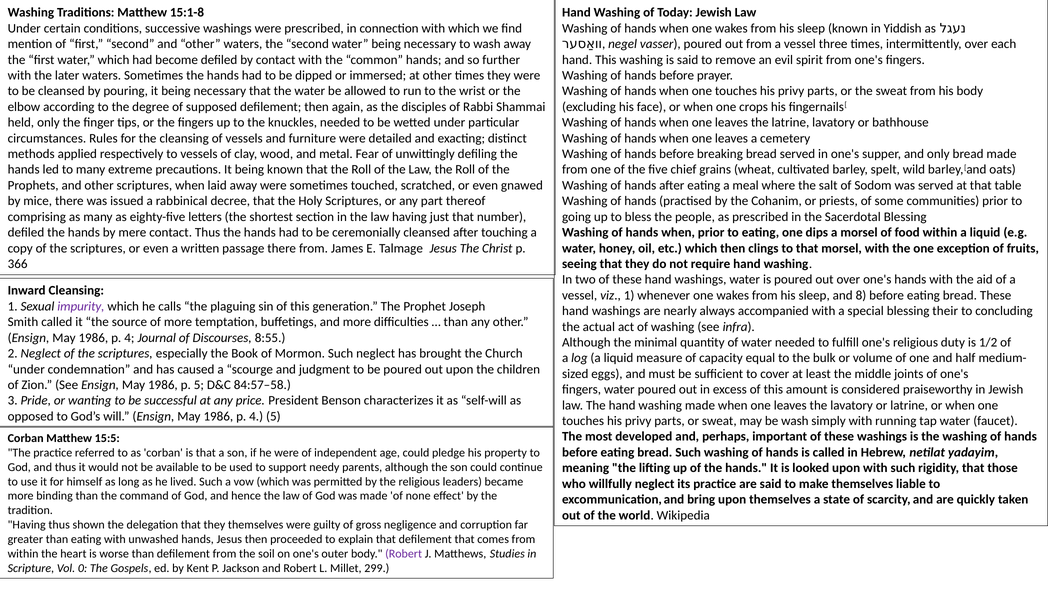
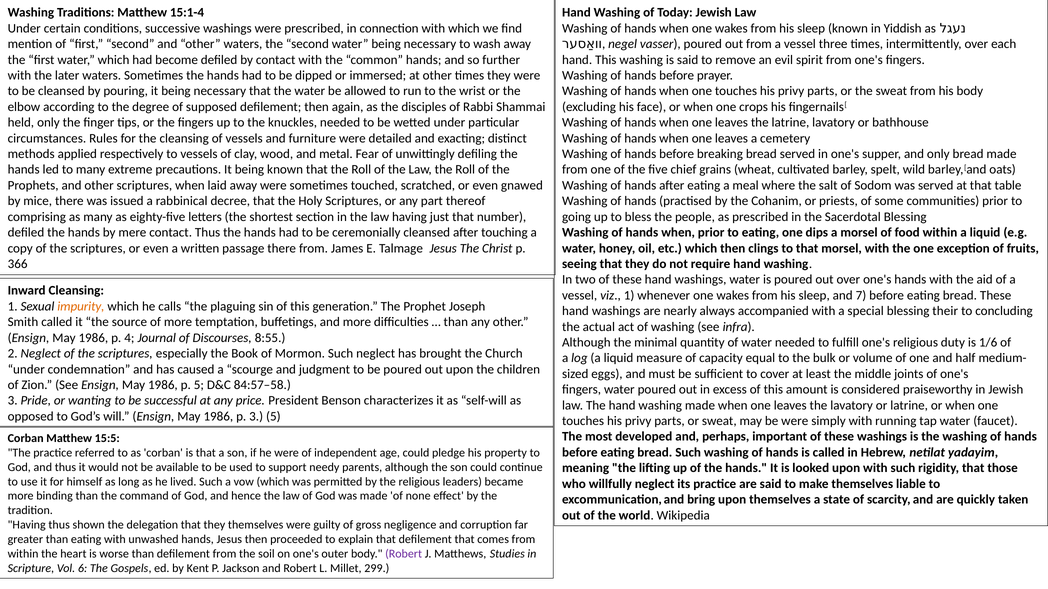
15:1-8: 15:1-8 -> 15:1-4
8: 8 -> 7
impurity colour: purple -> orange
1/2: 1/2 -> 1/6
4 at (256, 417): 4 -> 3
be wash: wash -> were
0: 0 -> 6
